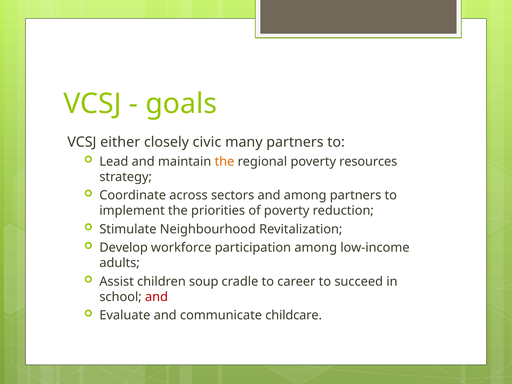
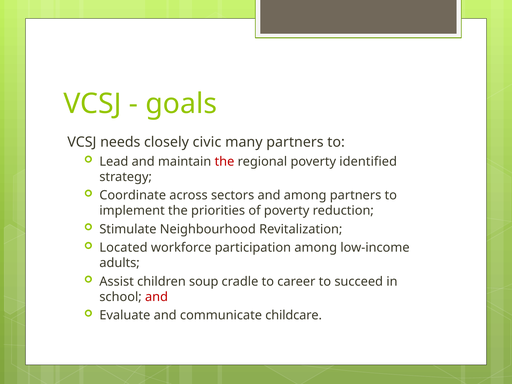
either: either -> needs
the at (225, 161) colour: orange -> red
resources: resources -> identified
Develop: Develop -> Located
